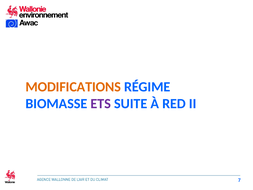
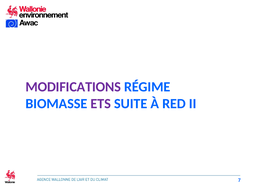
MODIFICATIONS colour: orange -> purple
